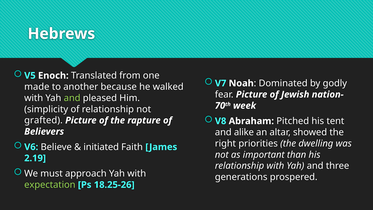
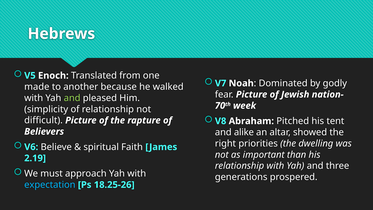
grafted: grafted -> difficult
initiated: initiated -> spiritual
expectation colour: light green -> light blue
